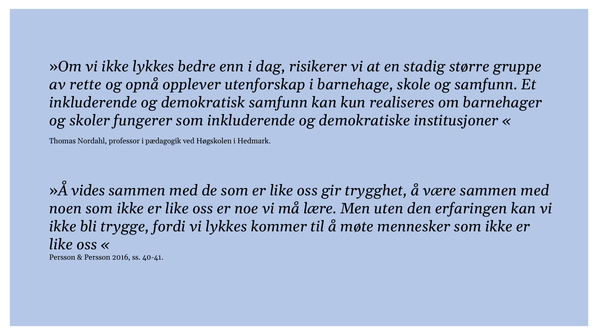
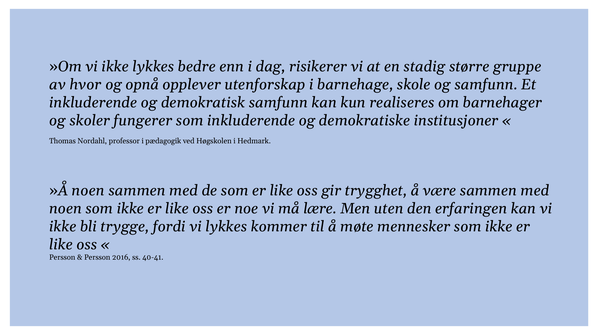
rette: rette -> hvor
»Å vides: vides -> noen
